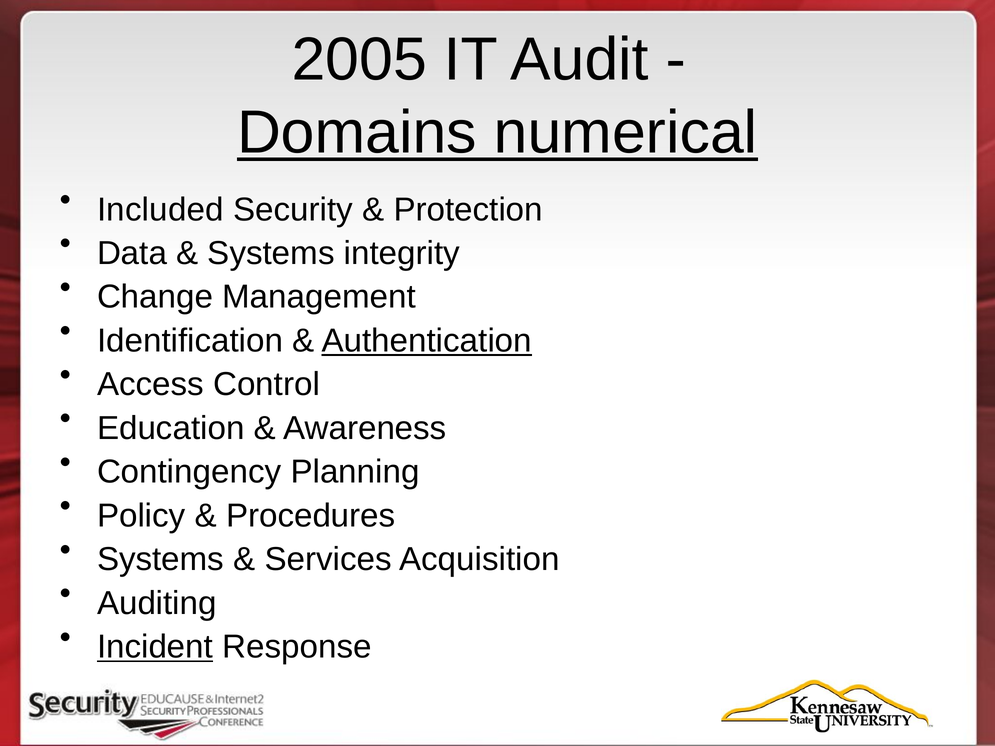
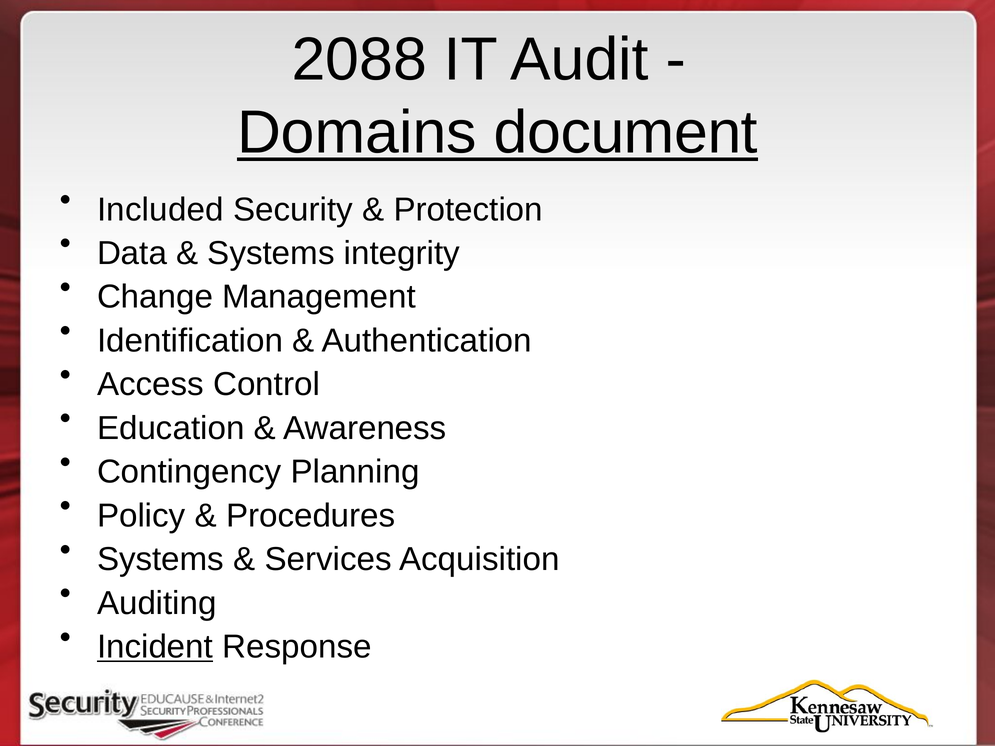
2005: 2005 -> 2088
numerical: numerical -> document
Authentication underline: present -> none
